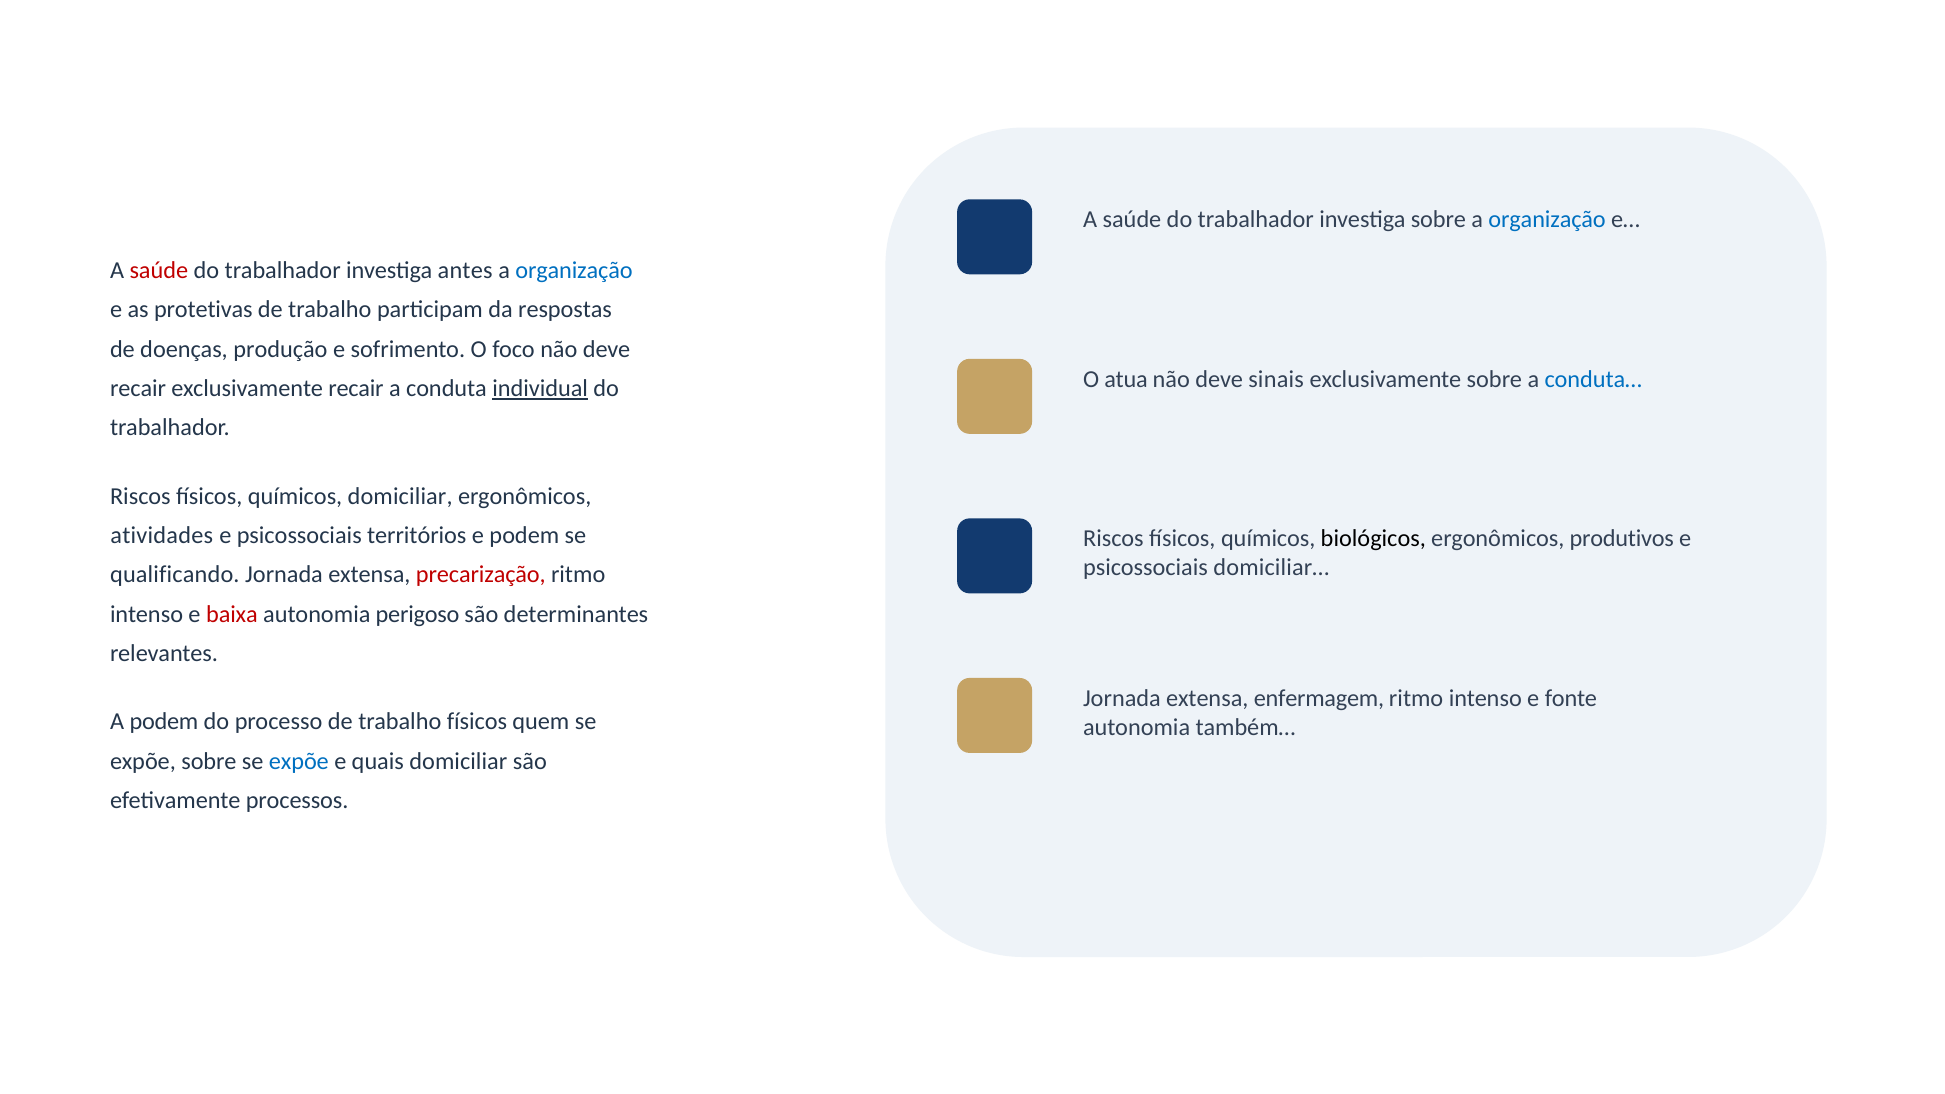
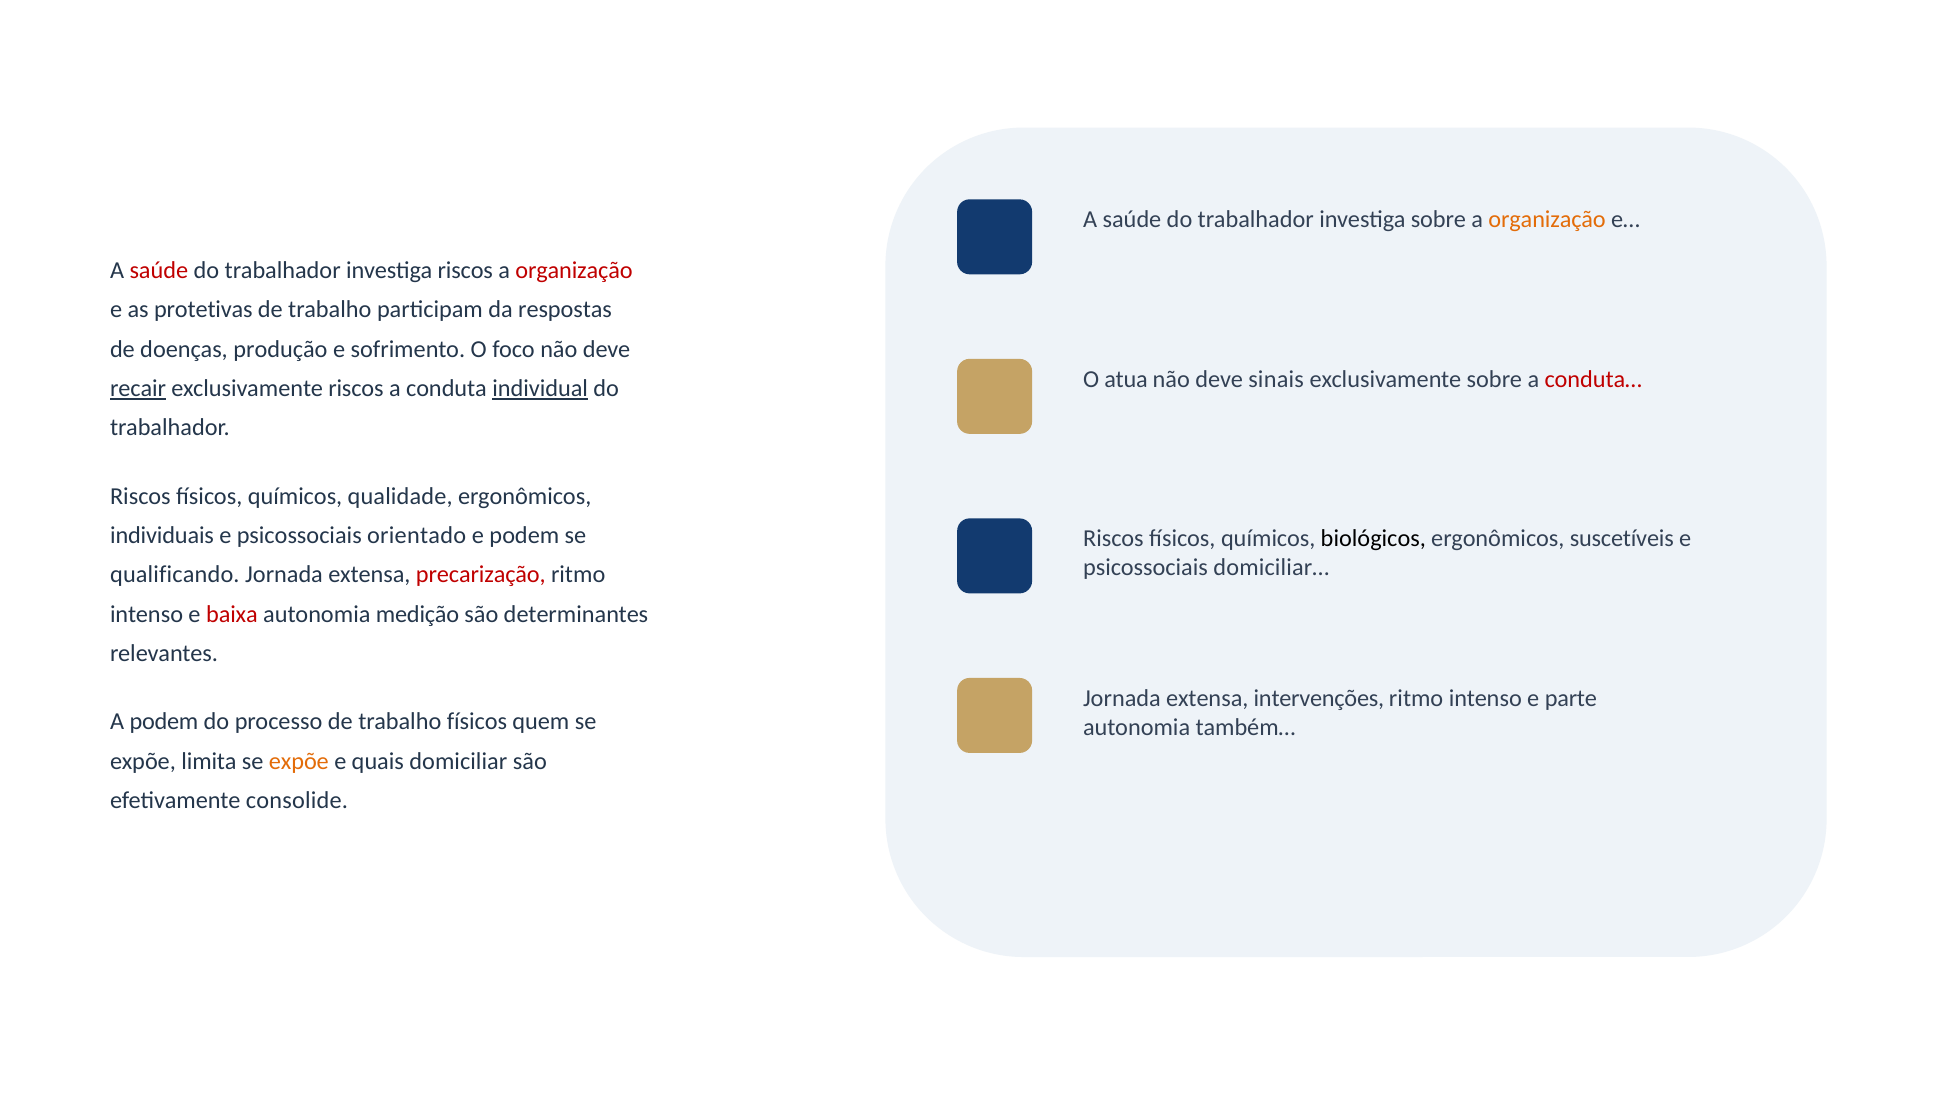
organização at (1547, 220) colour: blue -> orange
investiga antes: antes -> riscos
organização at (574, 271) colour: blue -> red
conduta… colour: blue -> red
recair at (138, 389) underline: none -> present
exclusivamente recair: recair -> riscos
químicos domiciliar: domiciliar -> qualidade
atividades: atividades -> individuais
territórios: territórios -> orientado
produtivos: produtivos -> suscetíveis
perigoso: perigoso -> medição
enfermagem: enfermagem -> intervenções
fonte: fonte -> parte
expõe sobre: sobre -> limita
expõe at (299, 761) colour: blue -> orange
processos: processos -> consolide
